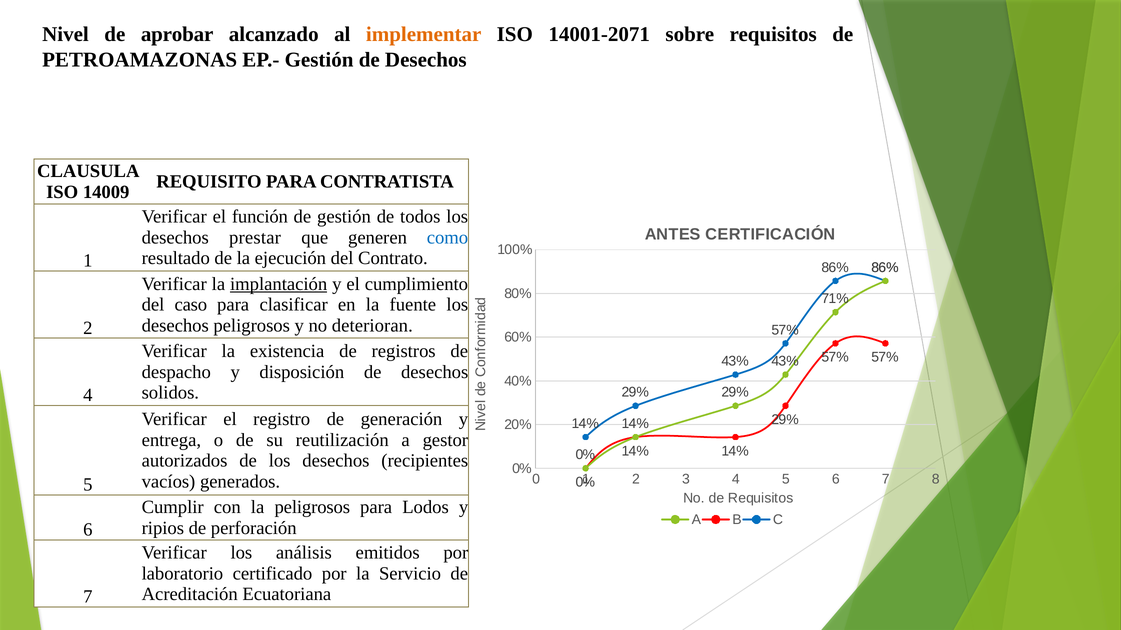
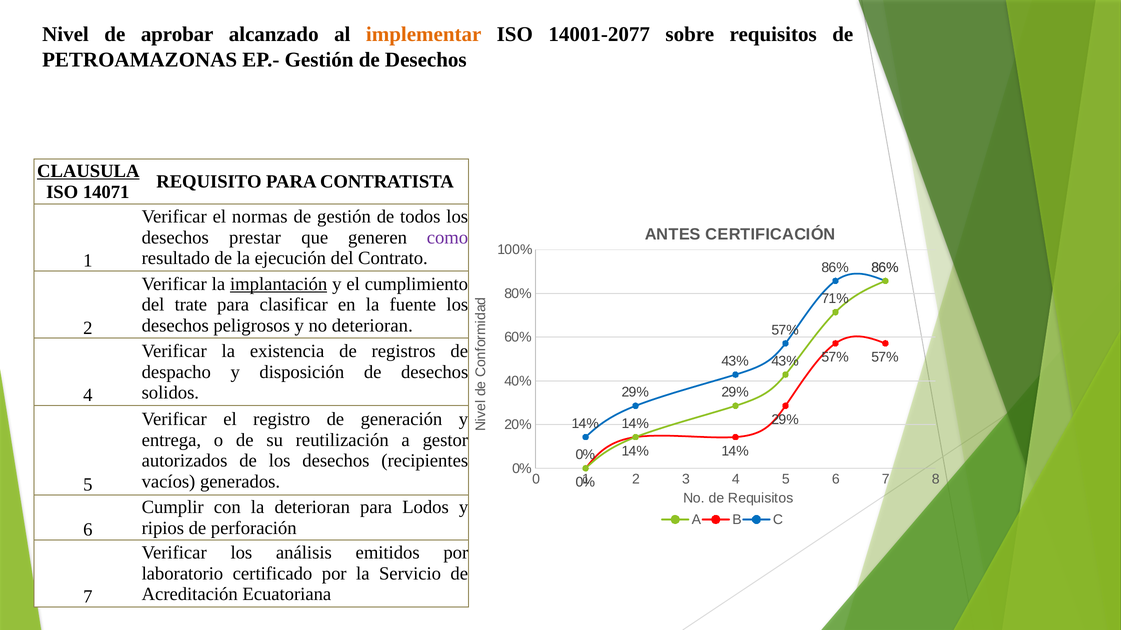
14001-2071: 14001-2071 -> 14001-2077
CLAUSULA underline: none -> present
14009: 14009 -> 14071
función: función -> normas
como colour: blue -> purple
caso: caso -> trate
la peligrosos: peligrosos -> deterioran
